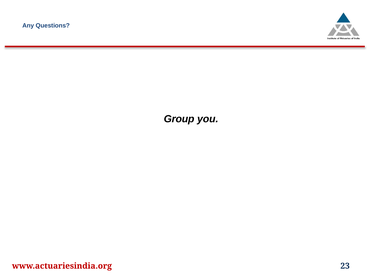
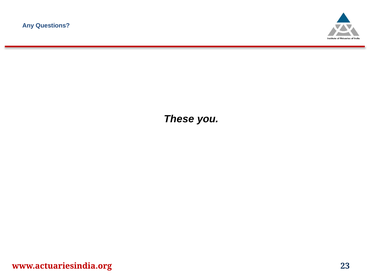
Group: Group -> These
